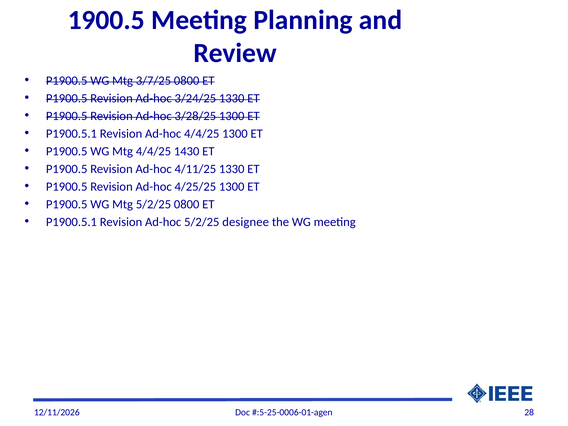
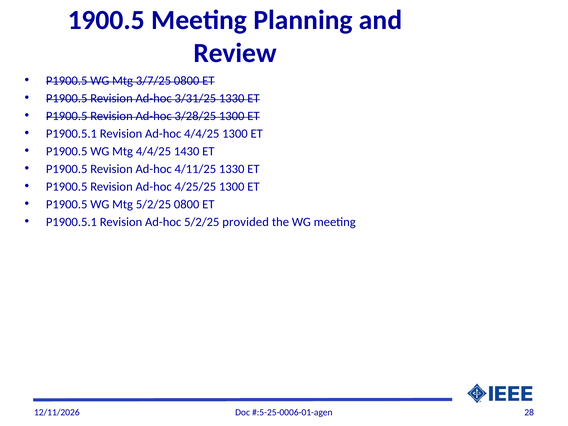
3/24/25: 3/24/25 -> 3/31/25
designee: designee -> provided
